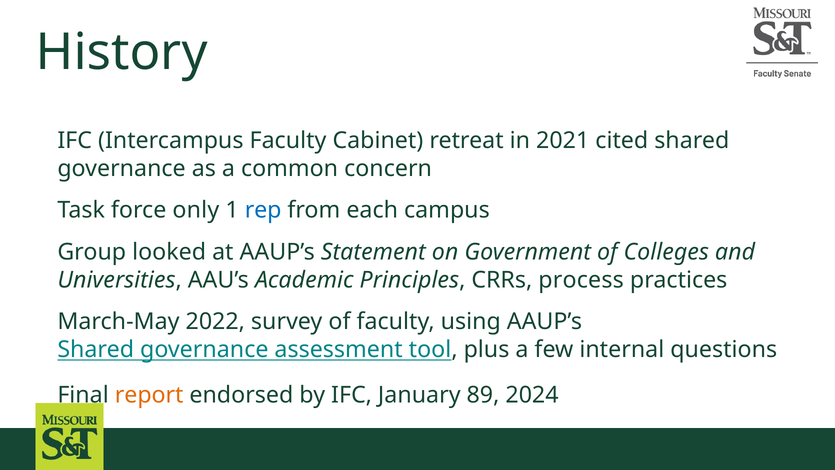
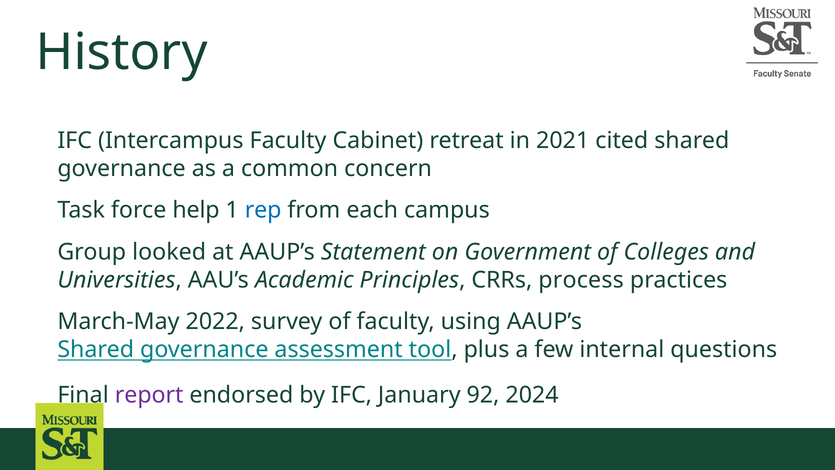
only: only -> help
report colour: orange -> purple
89: 89 -> 92
